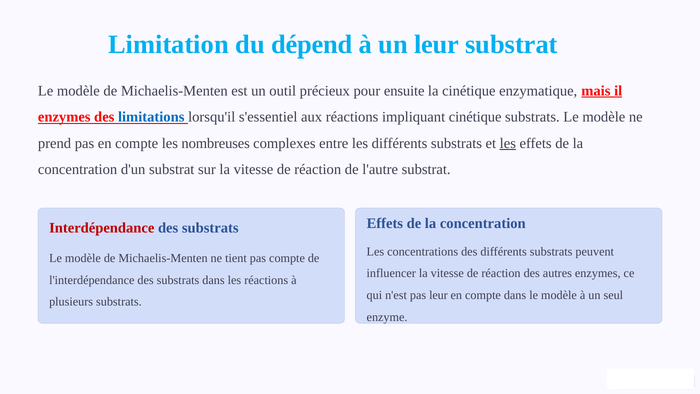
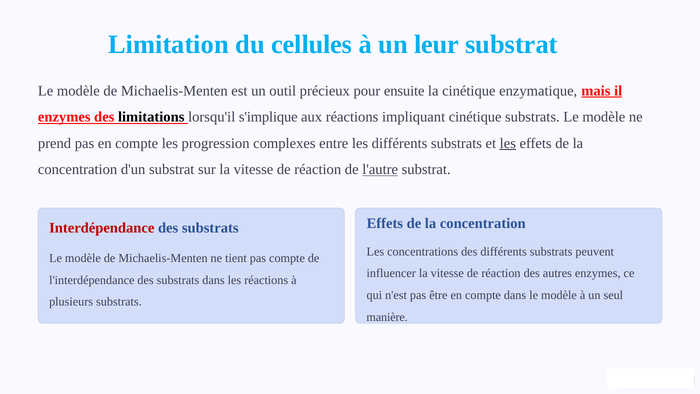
dépend: dépend -> cellules
limitations colour: blue -> black
s'essentiel: s'essentiel -> s'implique
nombreuses: nombreuses -> progression
l'autre underline: none -> present
pas leur: leur -> être
enzyme: enzyme -> manière
